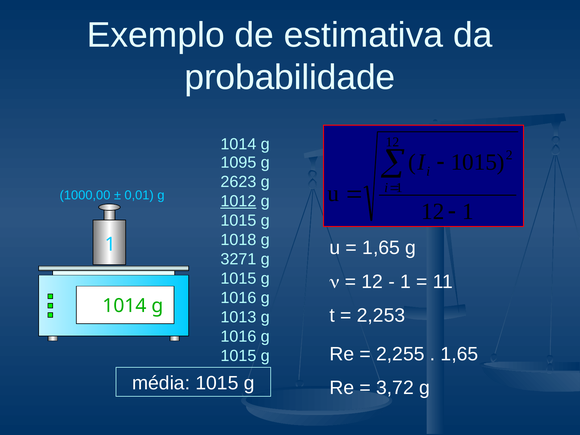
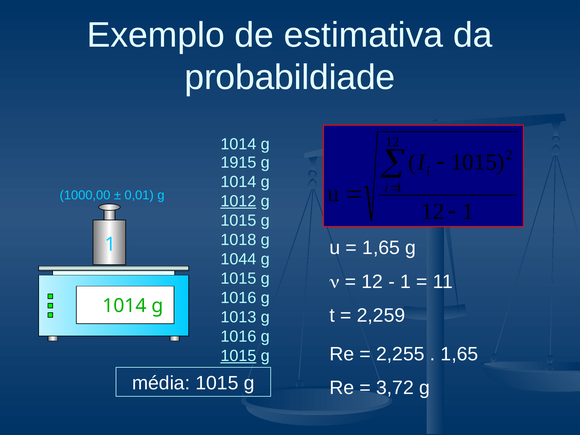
probabilidade: probabilidade -> probabildiade
1095: 1095 -> 1915
2623 at (238, 182): 2623 -> 1014
3271: 3271 -> 1044
2,253: 2,253 -> 2,259
1015 at (238, 356) underline: none -> present
